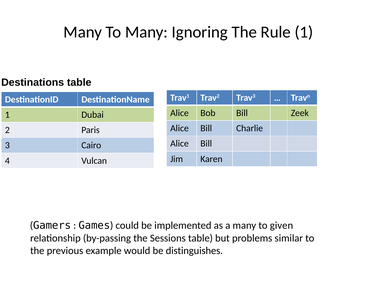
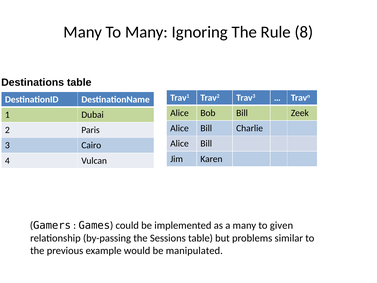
Rule 1: 1 -> 8
distinguishes: distinguishes -> manipulated
